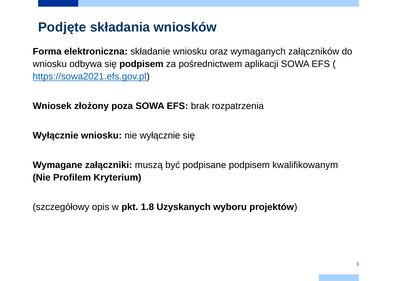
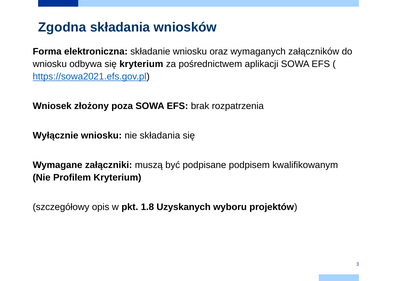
Podjęte: Podjęte -> Zgodna
się podpisem: podpisem -> kryterium
nie wyłącznie: wyłącznie -> składania
